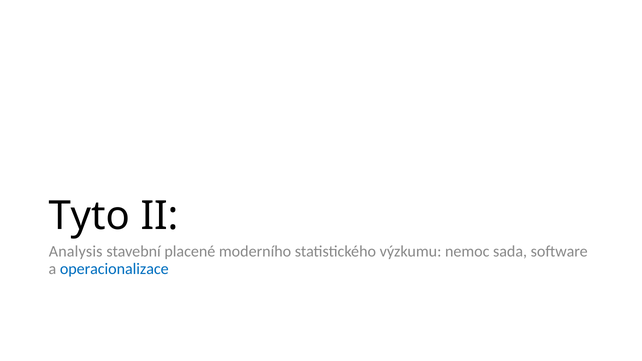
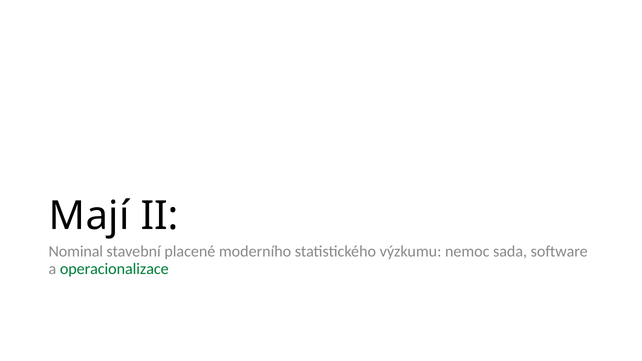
Tyto: Tyto -> Mají
Analysis: Analysis -> Nominal
operacionalizace colour: blue -> green
